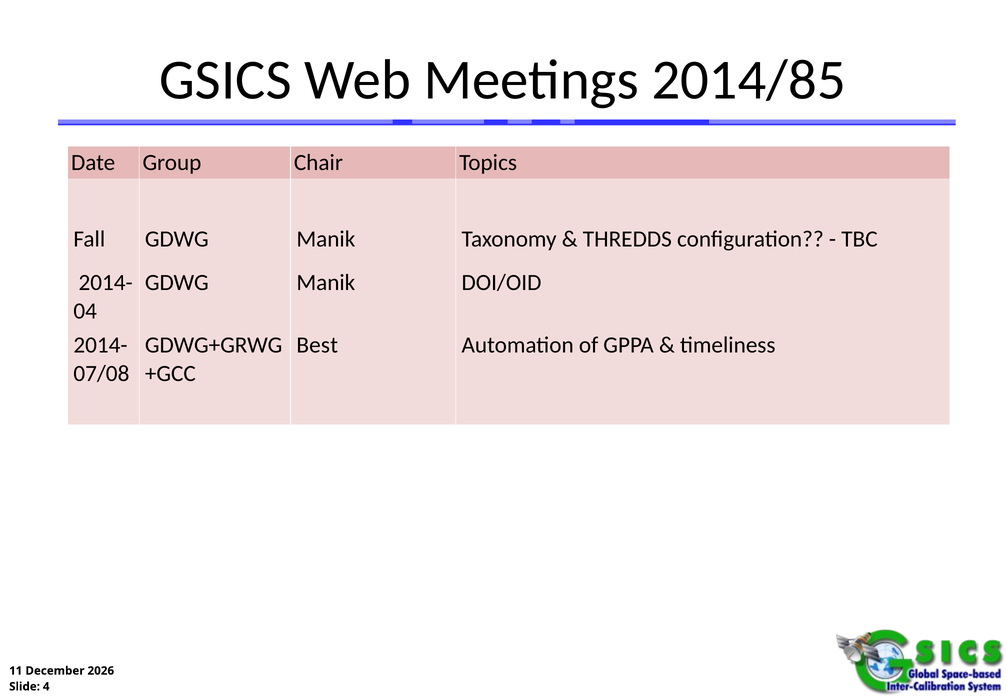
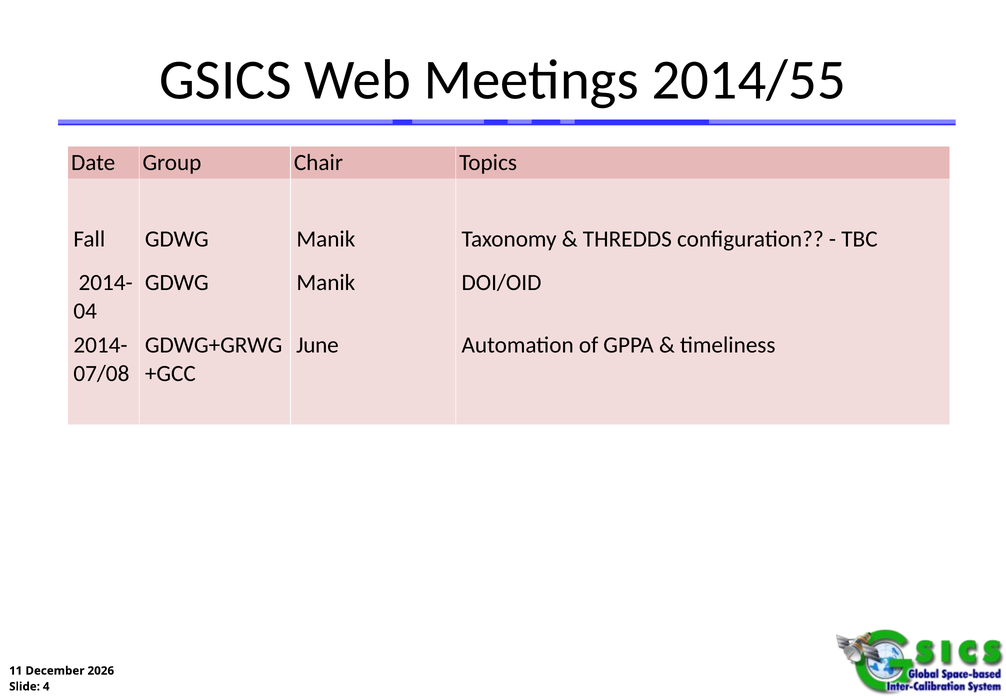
2014/85: 2014/85 -> 2014/55
Best: Best -> June
